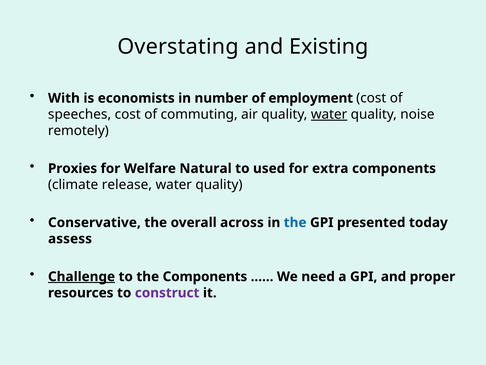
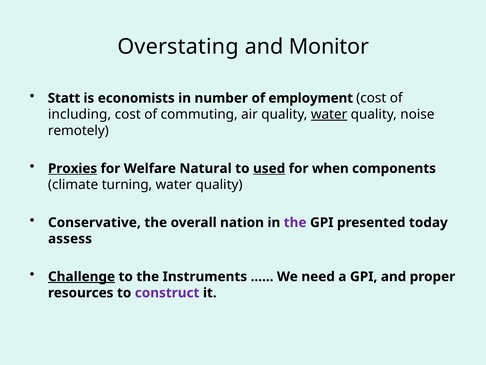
Existing: Existing -> Monitor
With: With -> Statt
speeches: speeches -> including
Proxies underline: none -> present
used underline: none -> present
extra: extra -> when
release: release -> turning
across: across -> nation
the at (295, 222) colour: blue -> purple
the Components: Components -> Instruments
